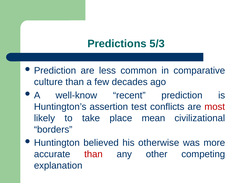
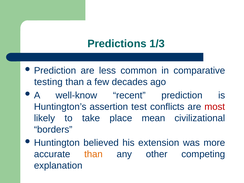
5/3: 5/3 -> 1/3
culture: culture -> testing
otherwise: otherwise -> extension
than at (93, 154) colour: red -> orange
